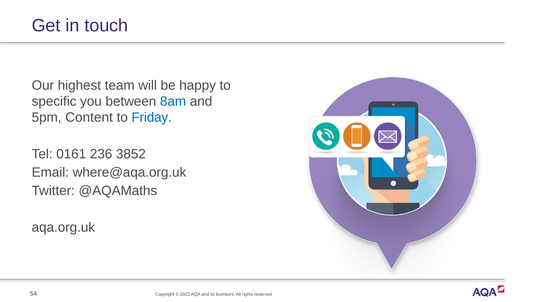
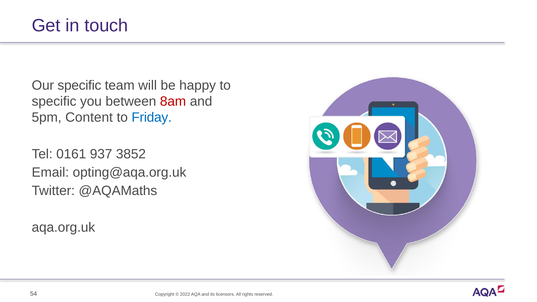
Our highest: highest -> specific
8am colour: blue -> red
236: 236 -> 937
where@aqa.org.uk: where@aqa.org.uk -> opting@aqa.org.uk
